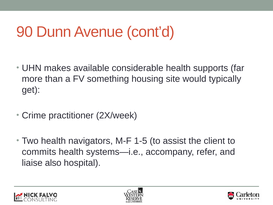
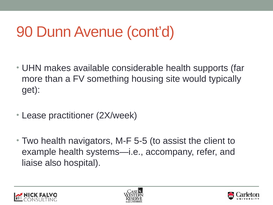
Crime: Crime -> Lease
1-5: 1-5 -> 5-5
commits: commits -> example
